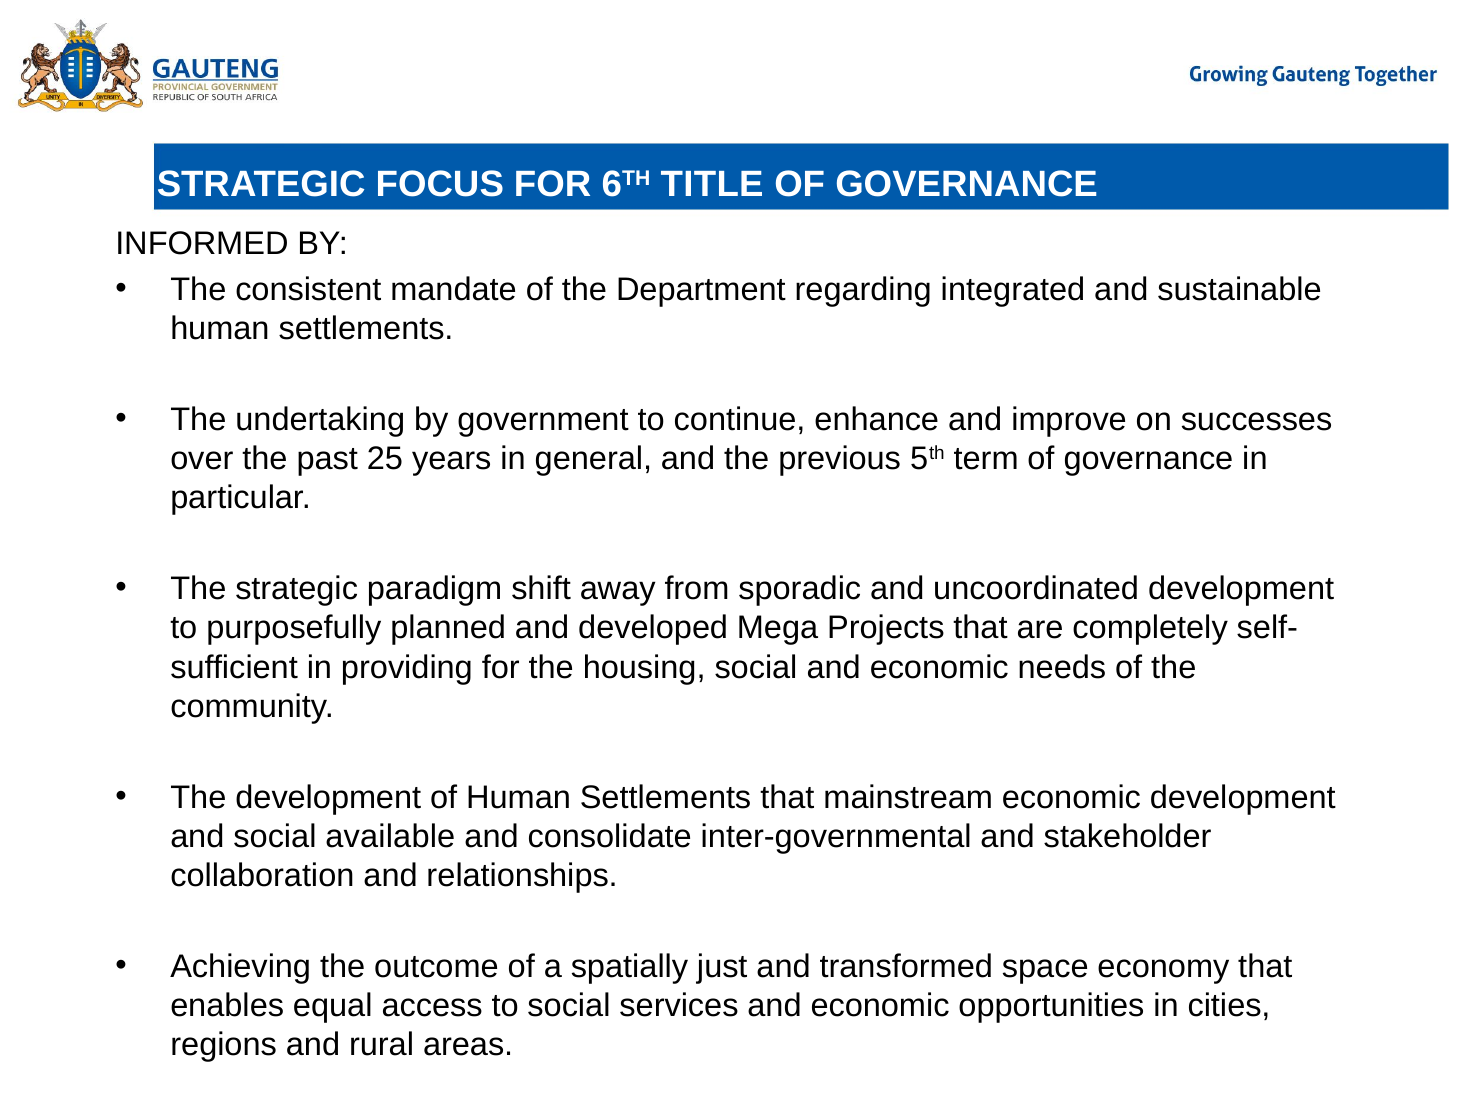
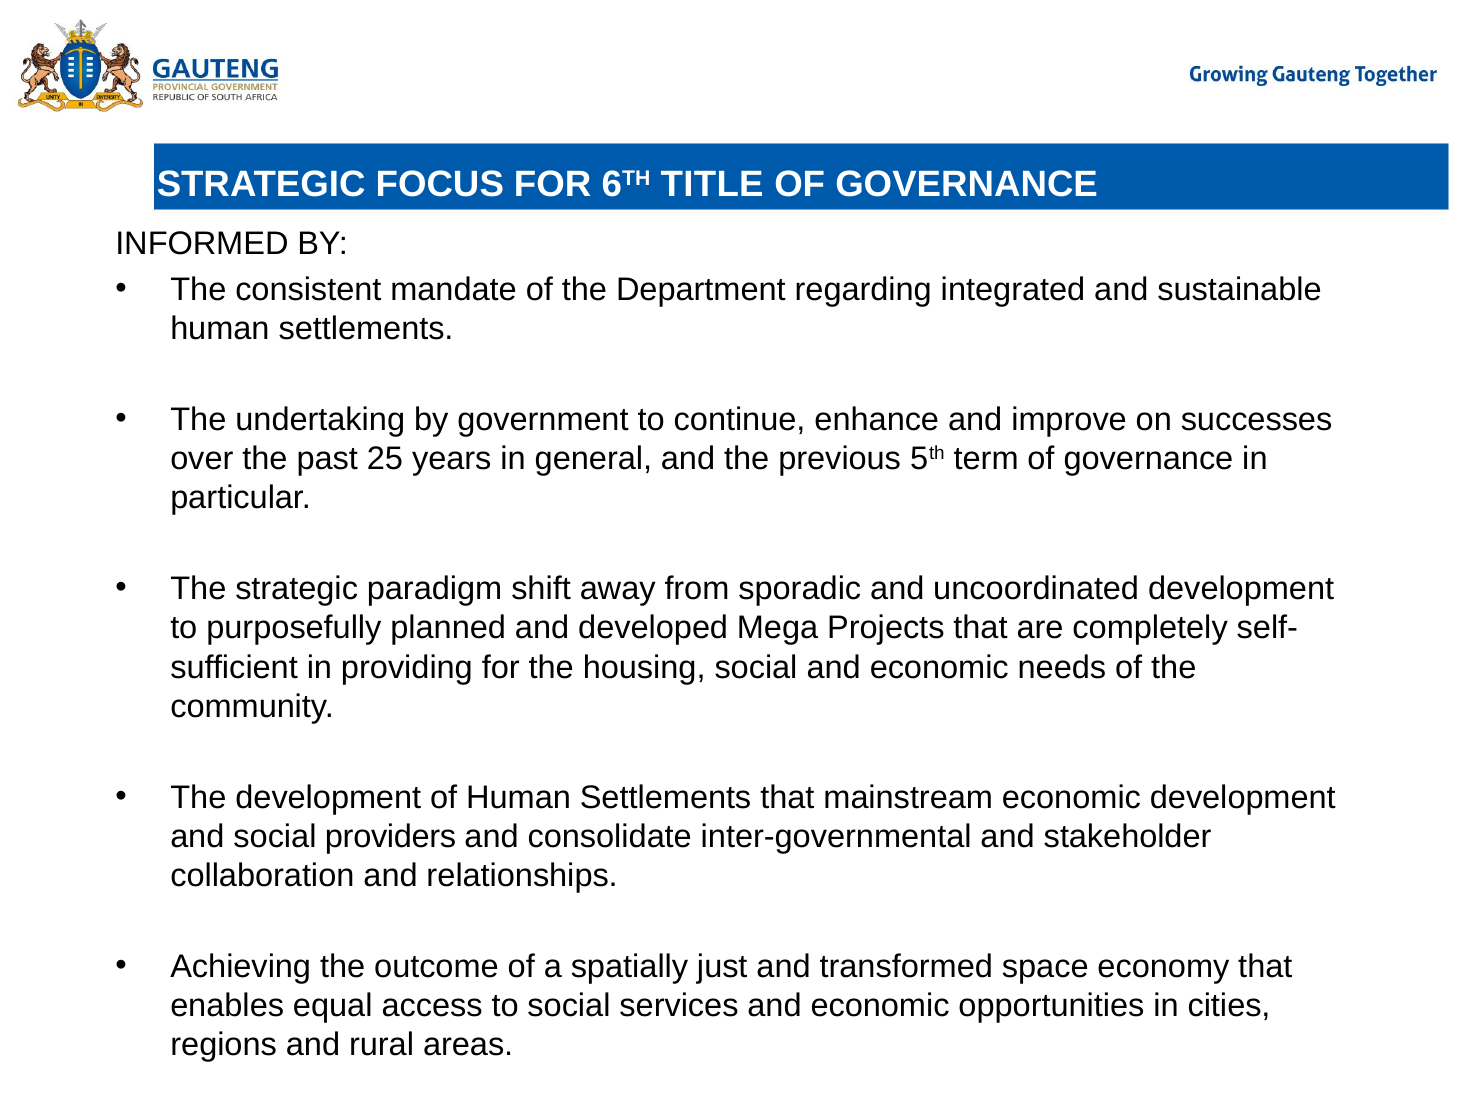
available: available -> providers
